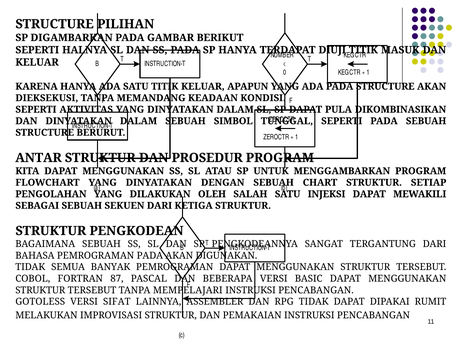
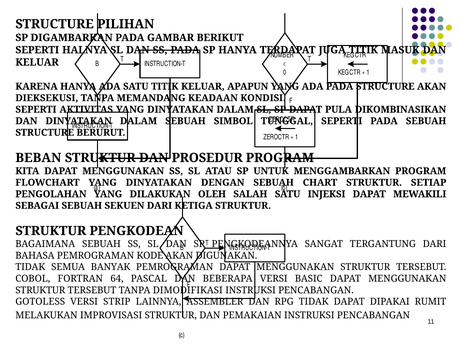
DIUJI: DIUJI -> JUGA
ANTAR: ANTAR -> BEBAN
PEMROGRAMAN PADA: PADA -> KODE
87: 87 -> 64
MEMPELAJARI: MEMPELAJARI -> DIMODIFIKASI
SIFAT: SIFAT -> STRIP
